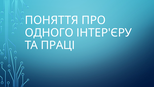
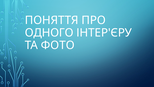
ПРАЦІ: ПРАЦІ -> ФОТО
